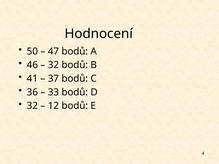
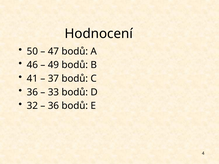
32 at (53, 65): 32 -> 49
12 at (53, 106): 12 -> 36
